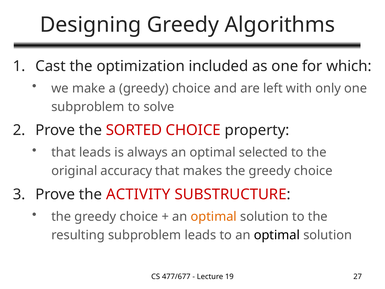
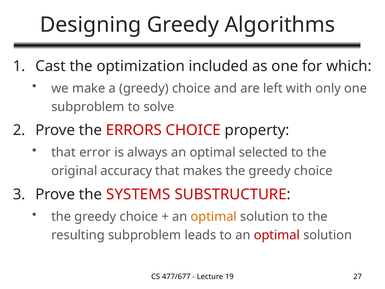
SORTED: SORTED -> ERRORS
that leads: leads -> error
ACTIVITY: ACTIVITY -> SYSTEMS
optimal at (277, 235) colour: black -> red
